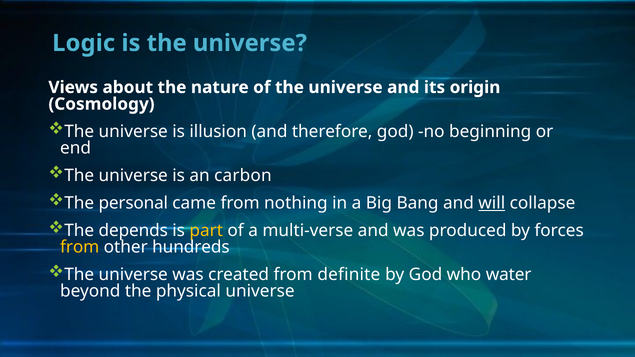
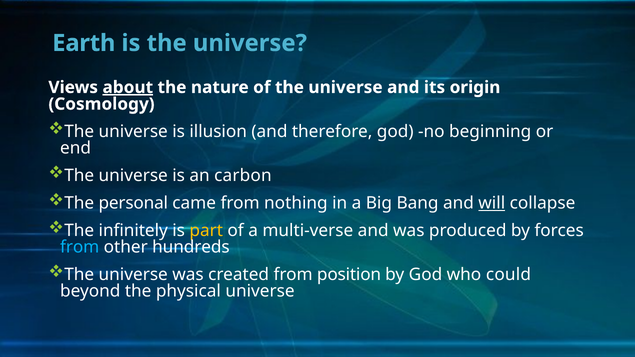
Logic: Logic -> Earth
about underline: none -> present
depends: depends -> infinitely
from at (80, 247) colour: yellow -> light blue
definite: definite -> position
water: water -> could
